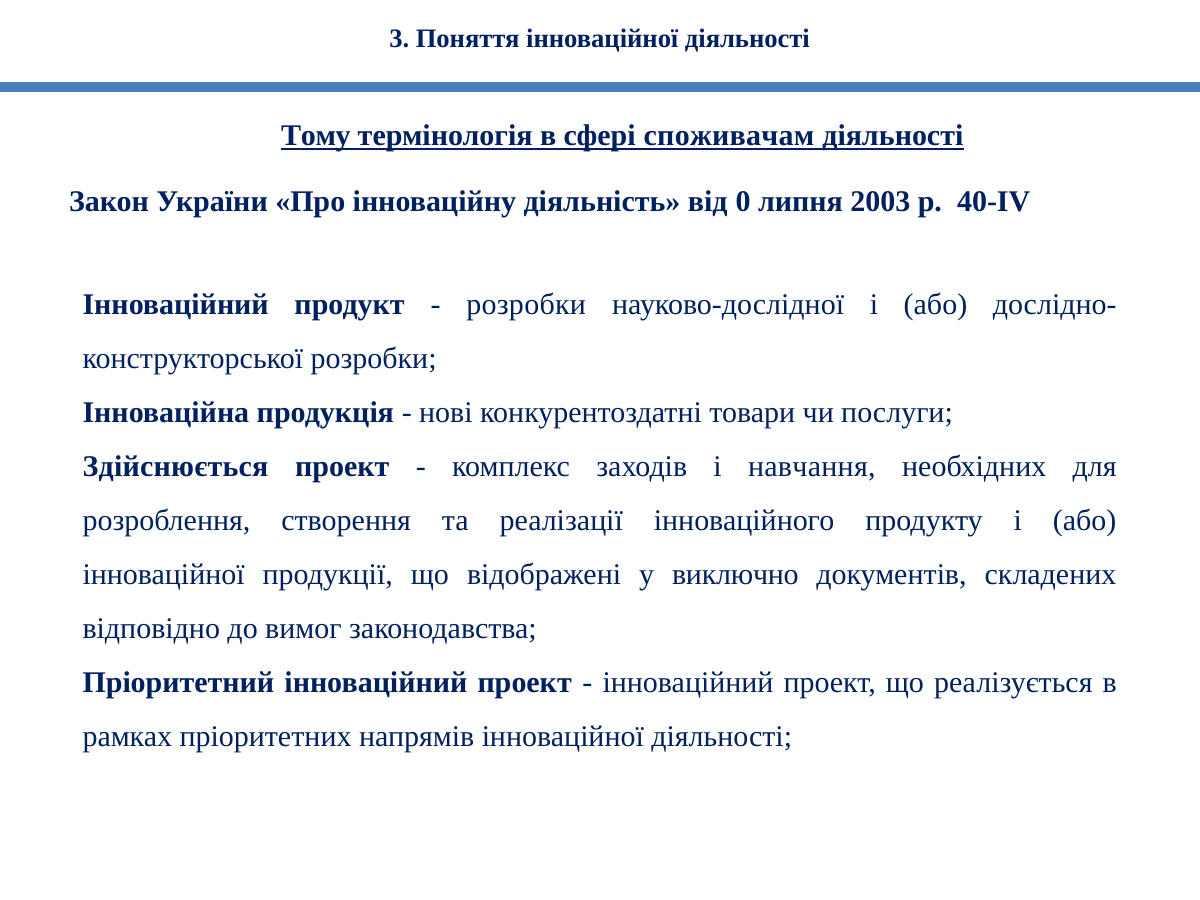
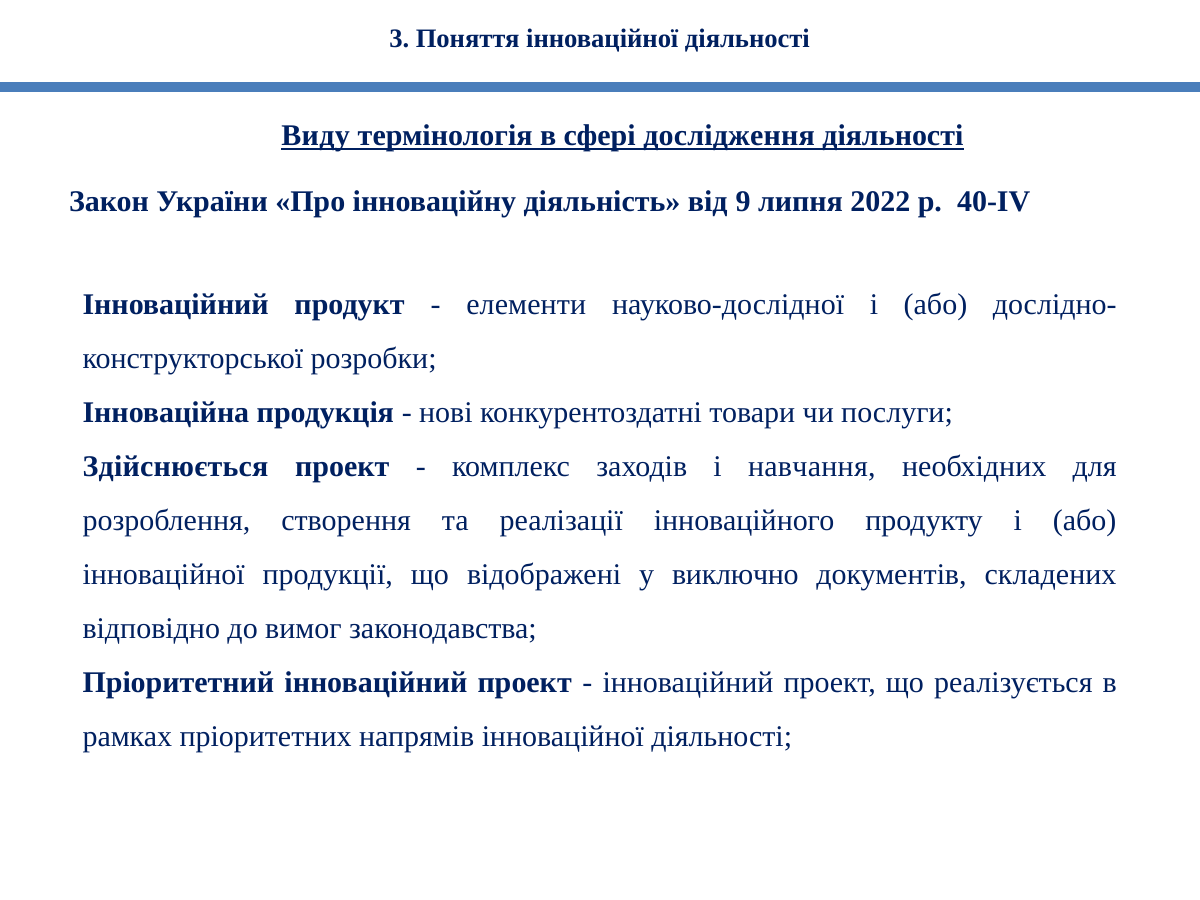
Тому: Тому -> Виду
споживачам: споживачам -> дослідження
0: 0 -> 9
2003: 2003 -> 2022
розробки at (526, 305): розробки -> елементи
